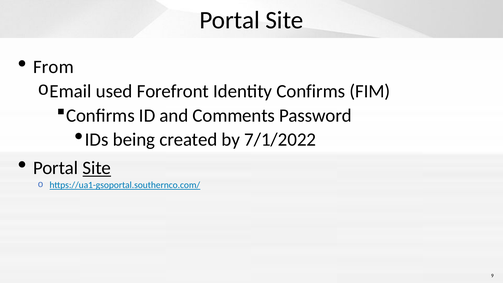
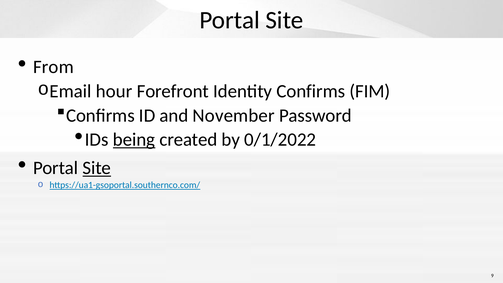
used: used -> hour
Comments: Comments -> November
being underline: none -> present
7/1/2022: 7/1/2022 -> 0/1/2022
